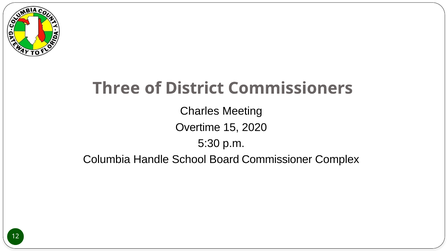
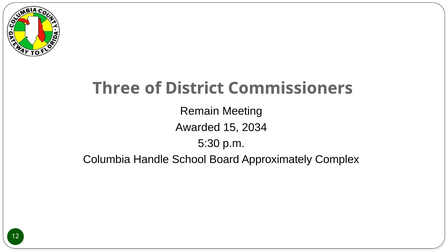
Charles: Charles -> Remain
Overtime: Overtime -> Awarded
2020: 2020 -> 2034
Commissioner: Commissioner -> Approximately
